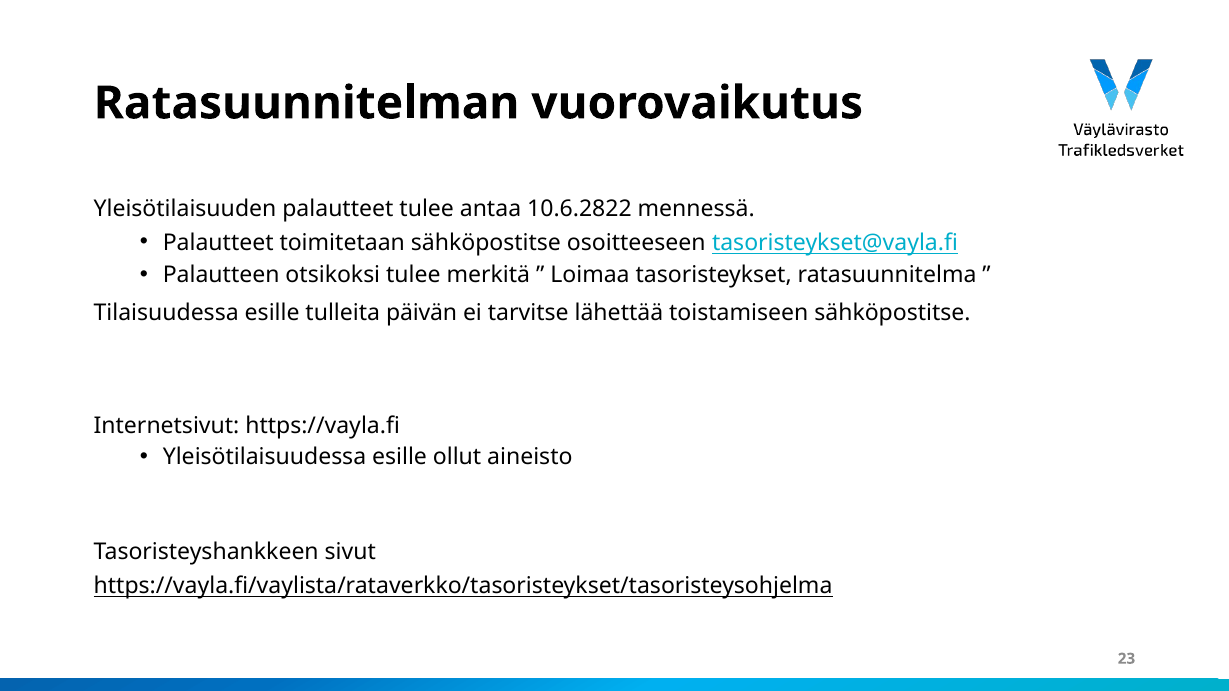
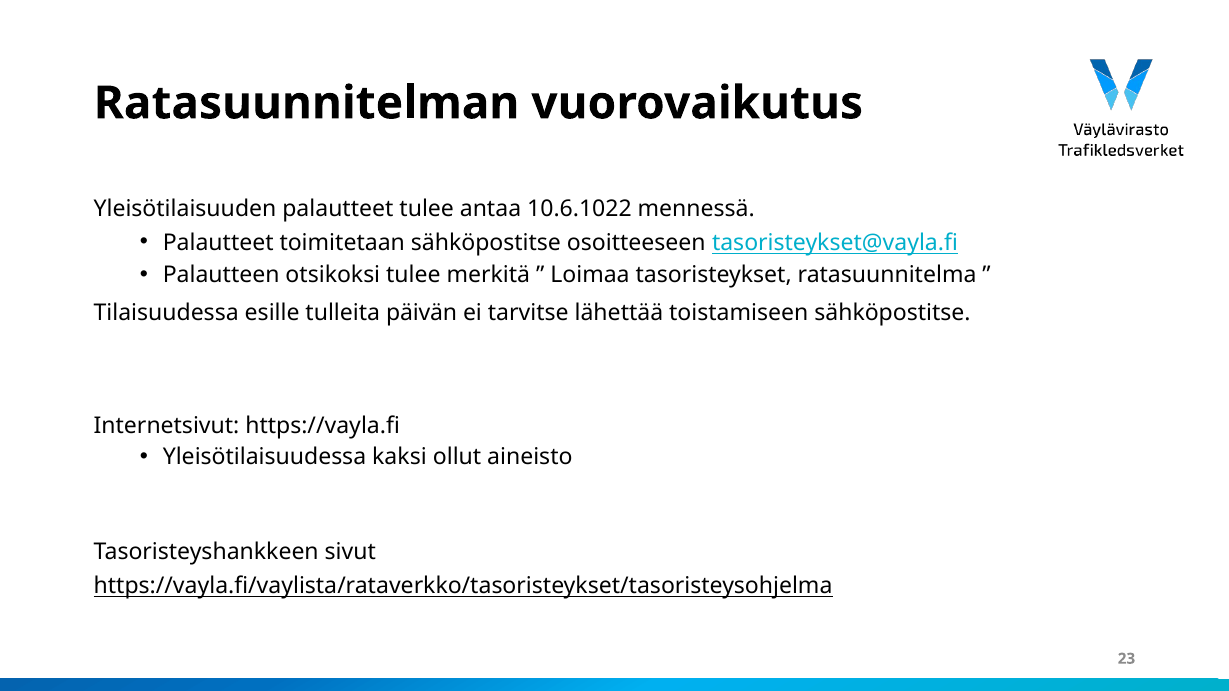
10.6.2822: 10.6.2822 -> 10.6.1022
Yleisötilaisuudessa esille: esille -> kaksi
